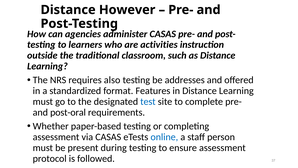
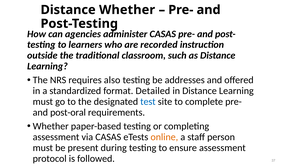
Distance However: However -> Whether
activities: activities -> recorded
Features: Features -> Detailed
online colour: blue -> orange
